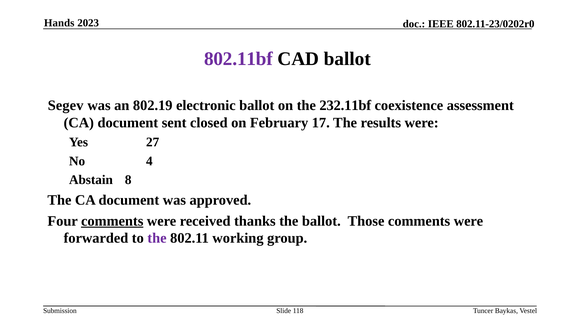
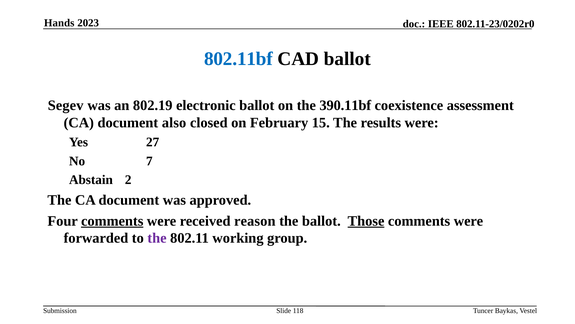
802.11bf colour: purple -> blue
232.11bf: 232.11bf -> 390.11bf
sent: sent -> also
17: 17 -> 15
4: 4 -> 7
8: 8 -> 2
thanks: thanks -> reason
Those underline: none -> present
